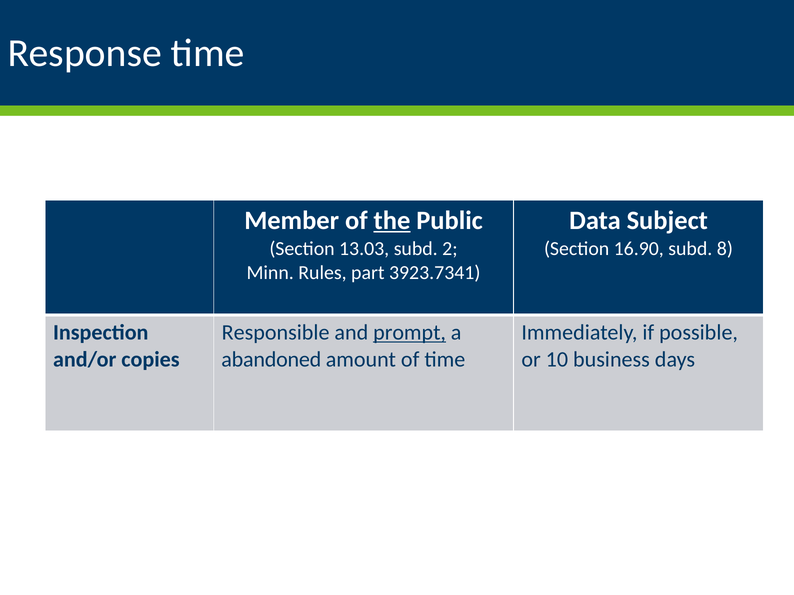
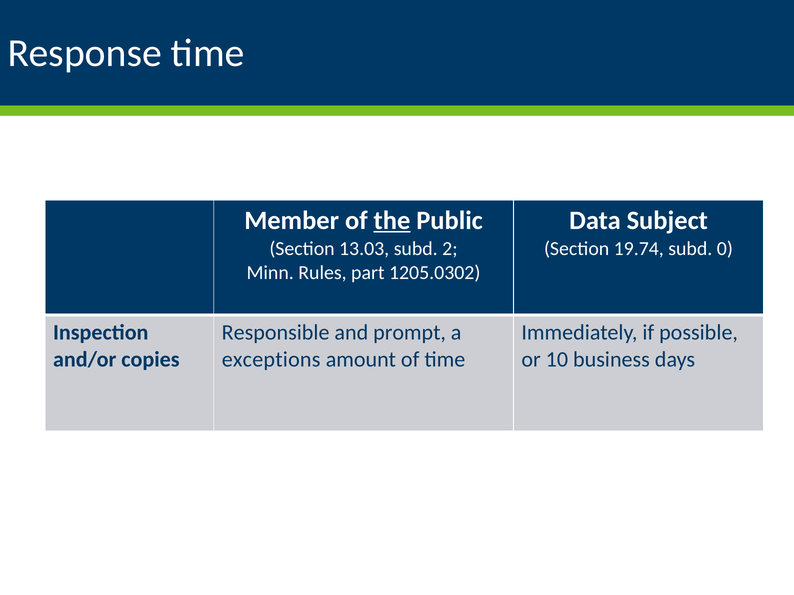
16.90: 16.90 -> 19.74
8: 8 -> 0
3923.7341: 3923.7341 -> 1205.0302
prompt underline: present -> none
abandoned: abandoned -> exceptions
